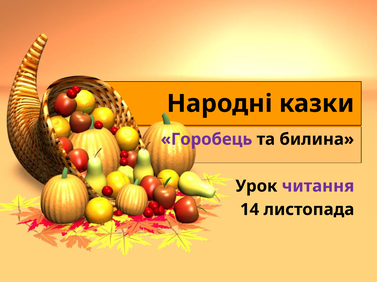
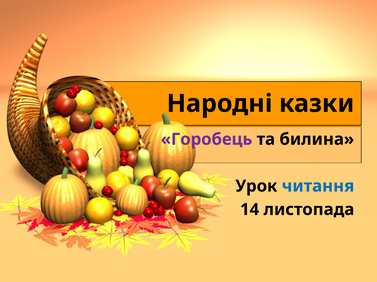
читання colour: purple -> blue
